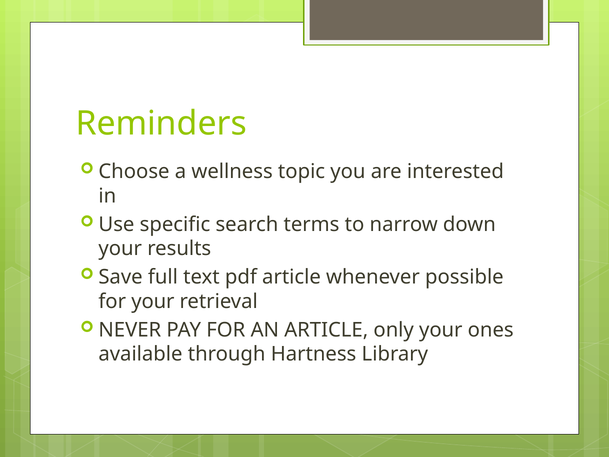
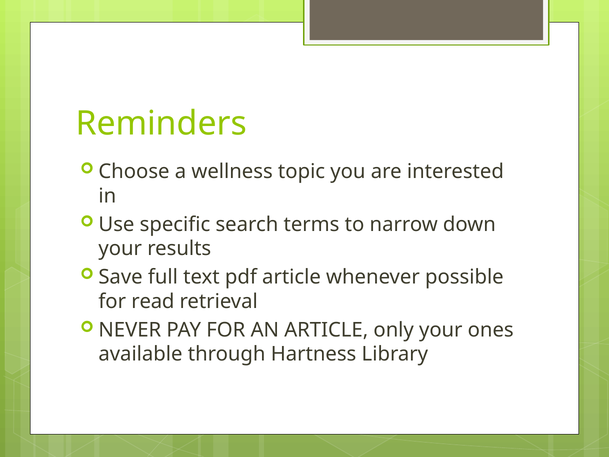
for your: your -> read
